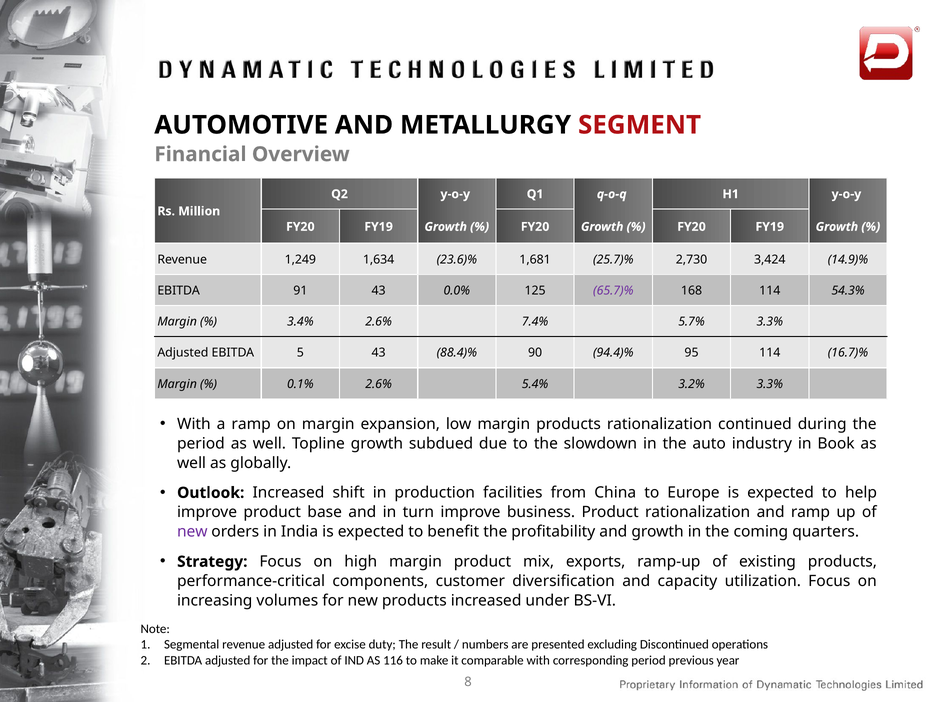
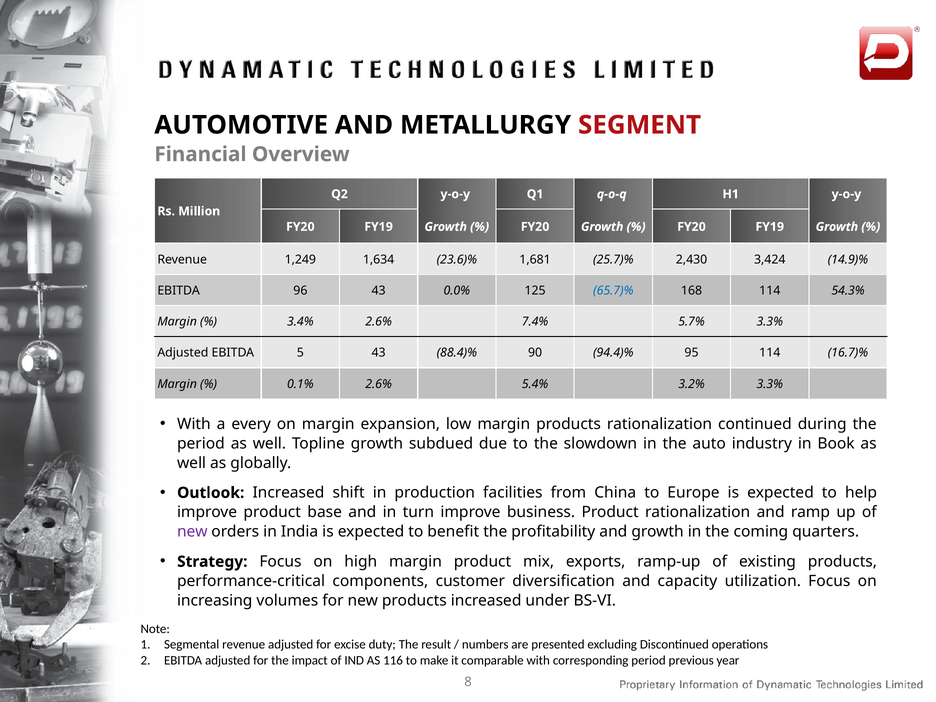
2,730: 2,730 -> 2,430
91: 91 -> 96
65.7)% colour: purple -> blue
a ramp: ramp -> every
